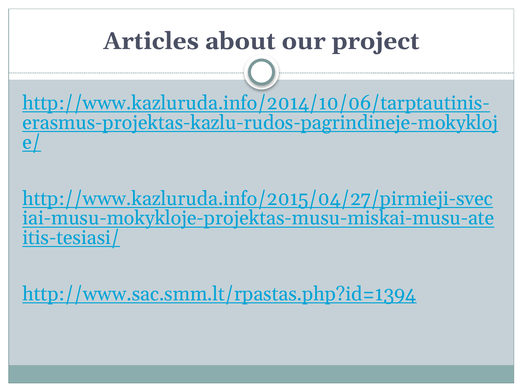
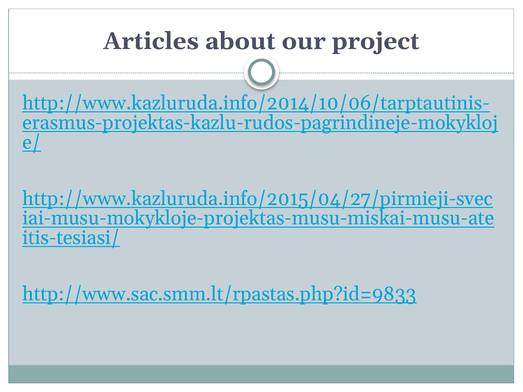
http://www.sac.smm.lt/rpastas.php?id=1394: http://www.sac.smm.lt/rpastas.php?id=1394 -> http://www.sac.smm.lt/rpastas.php?id=9833
